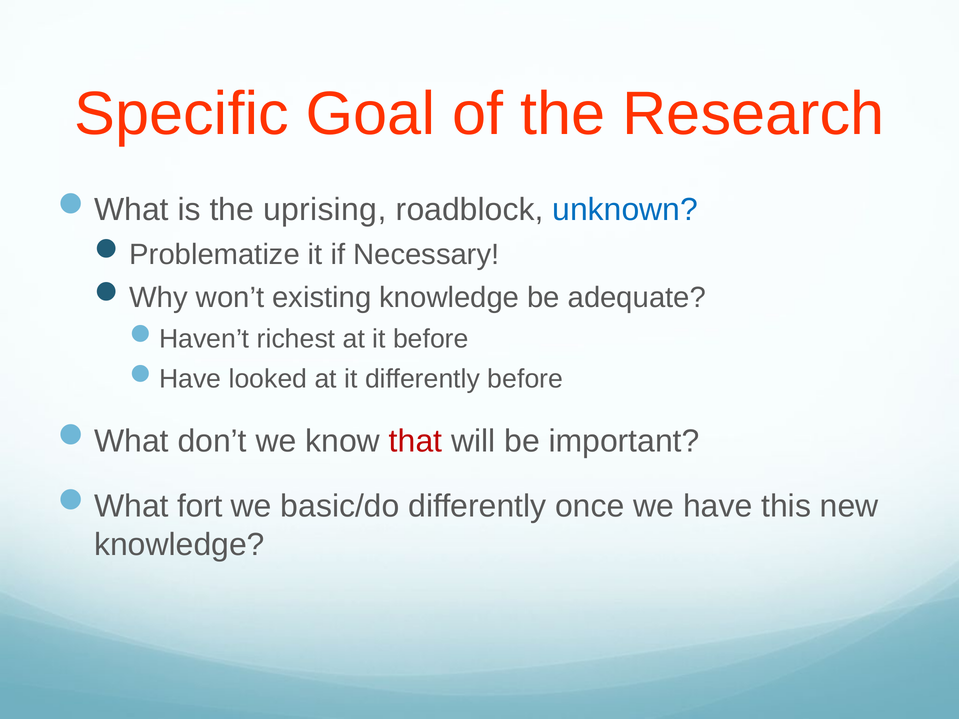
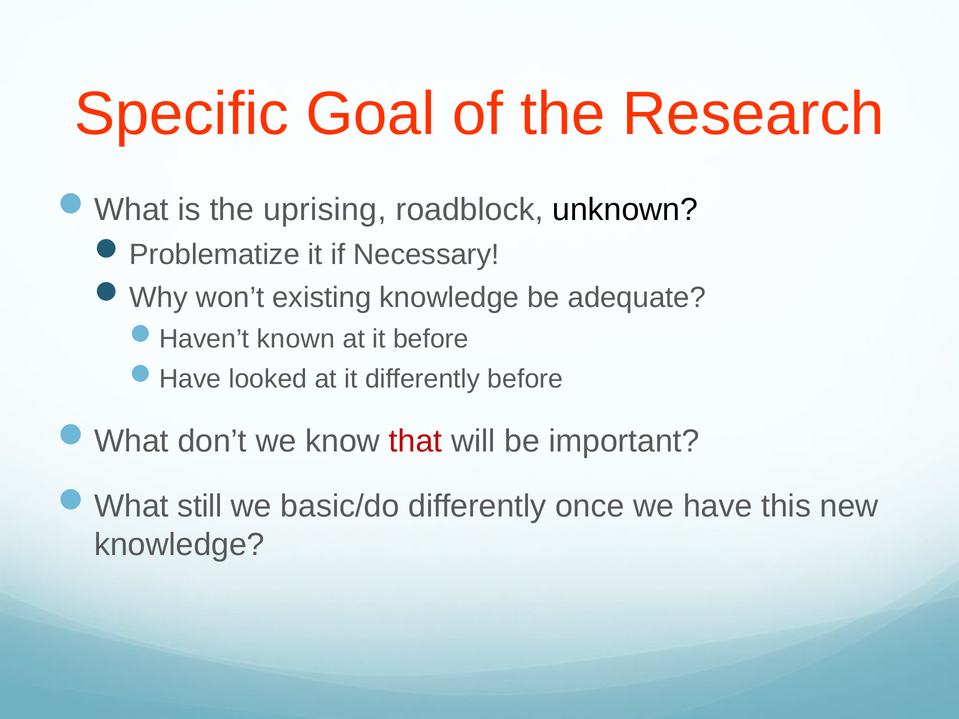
unknown colour: blue -> black
richest: richest -> known
fort: fort -> still
